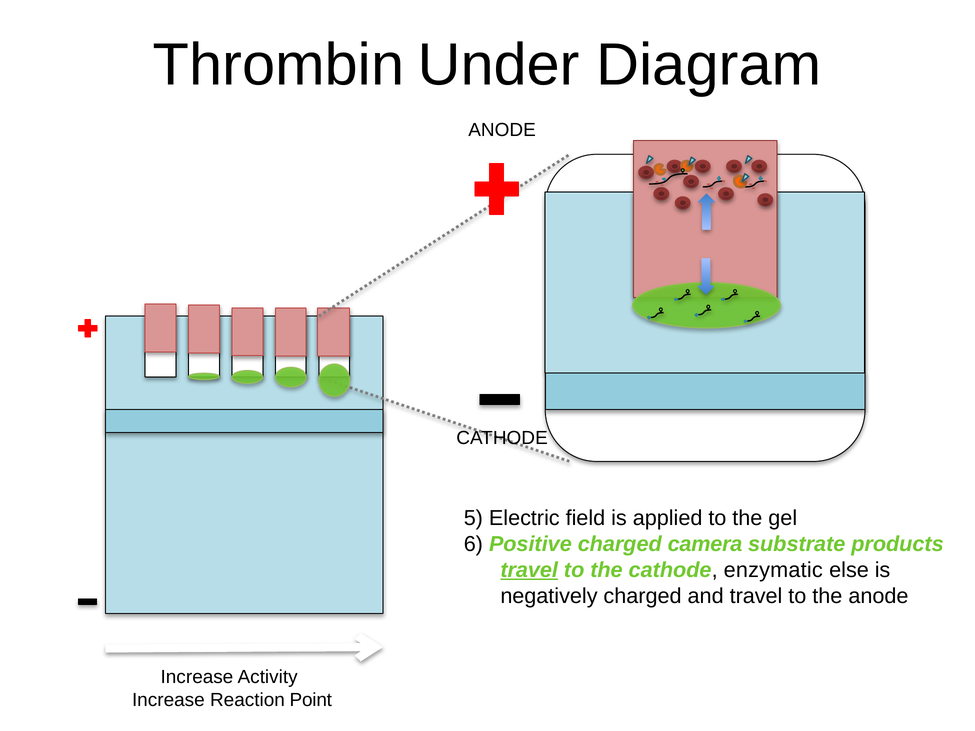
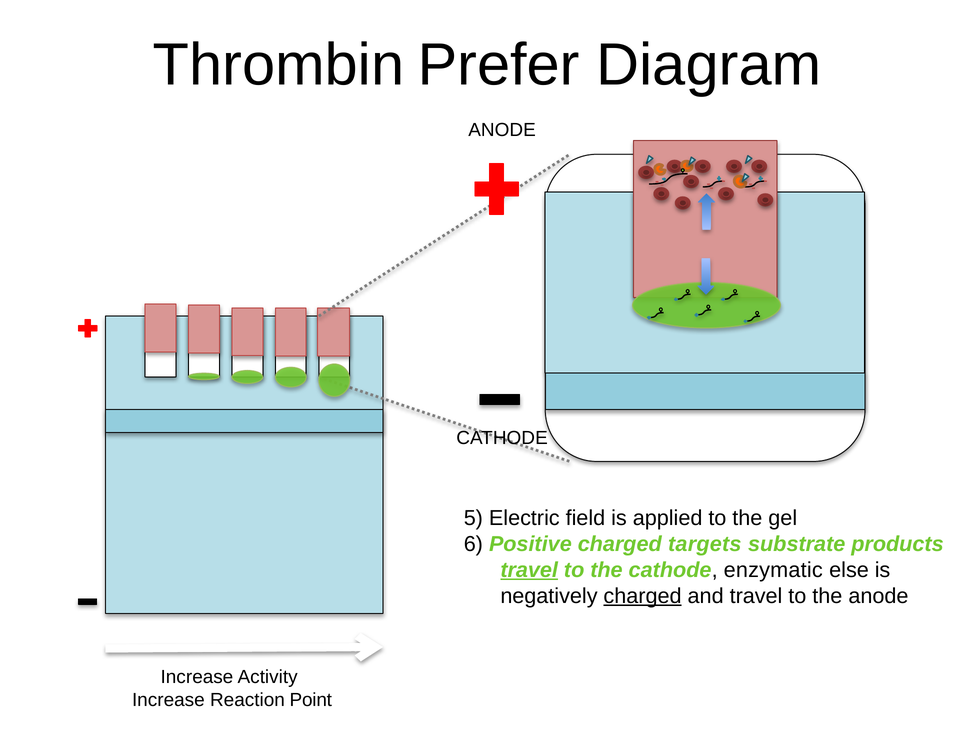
Under: Under -> Prefer
camera: camera -> targets
charged at (643, 596) underline: none -> present
